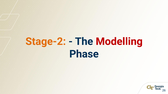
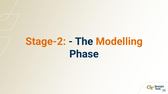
Modelling colour: red -> orange
